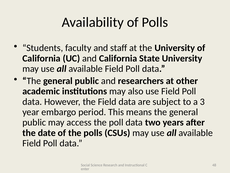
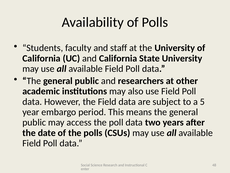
3: 3 -> 5
